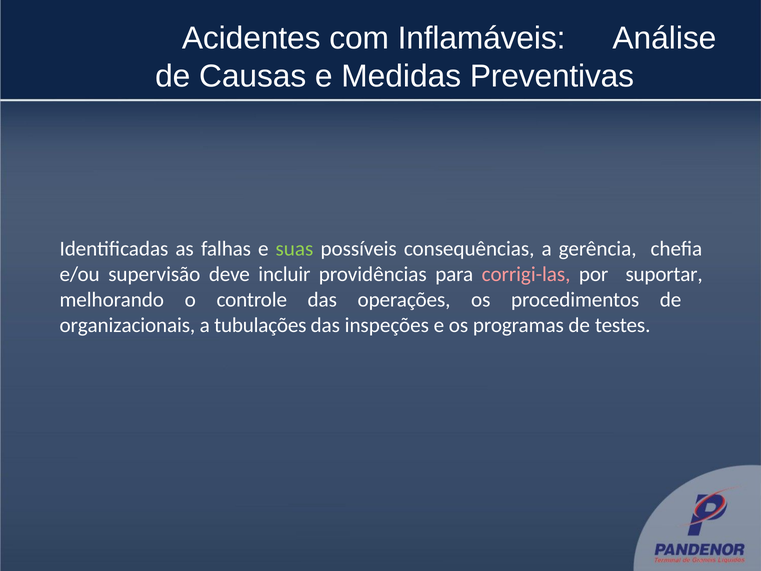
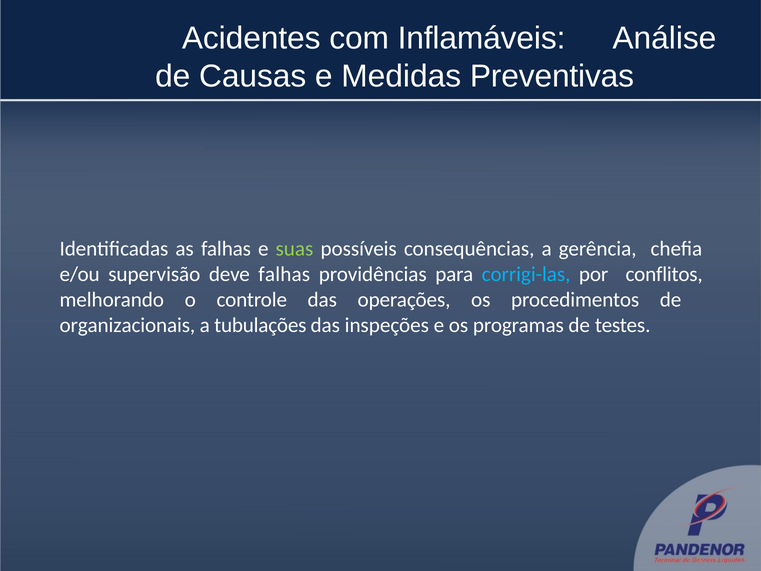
deve incluir: incluir -> falhas
corrigi-las colour: pink -> light blue
suportar: suportar -> conflitos
